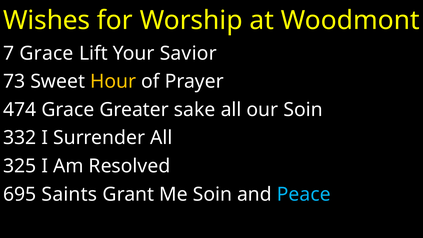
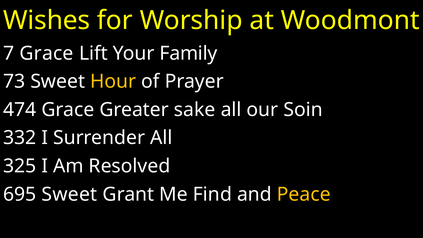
Savior: Savior -> Family
695 Saints: Saints -> Sweet
Me Soin: Soin -> Find
Peace colour: light blue -> yellow
